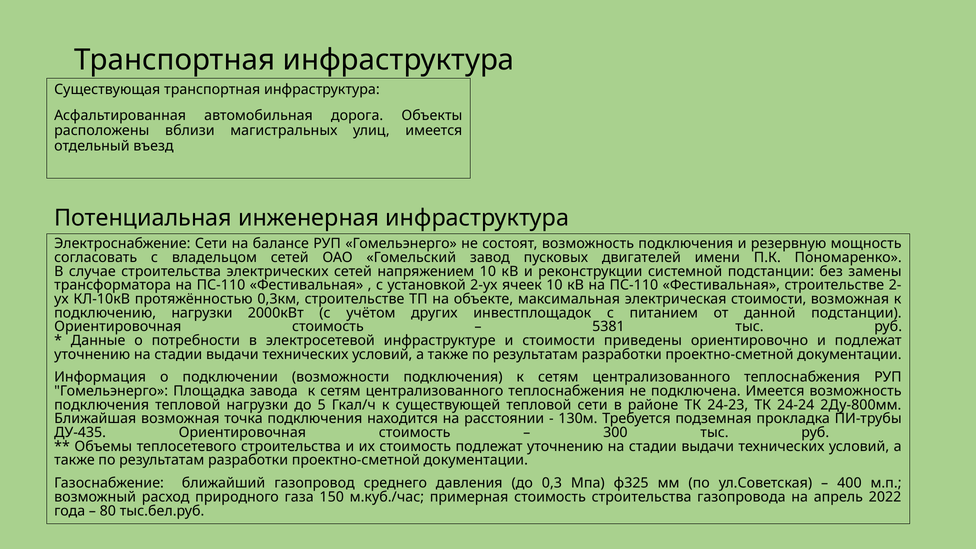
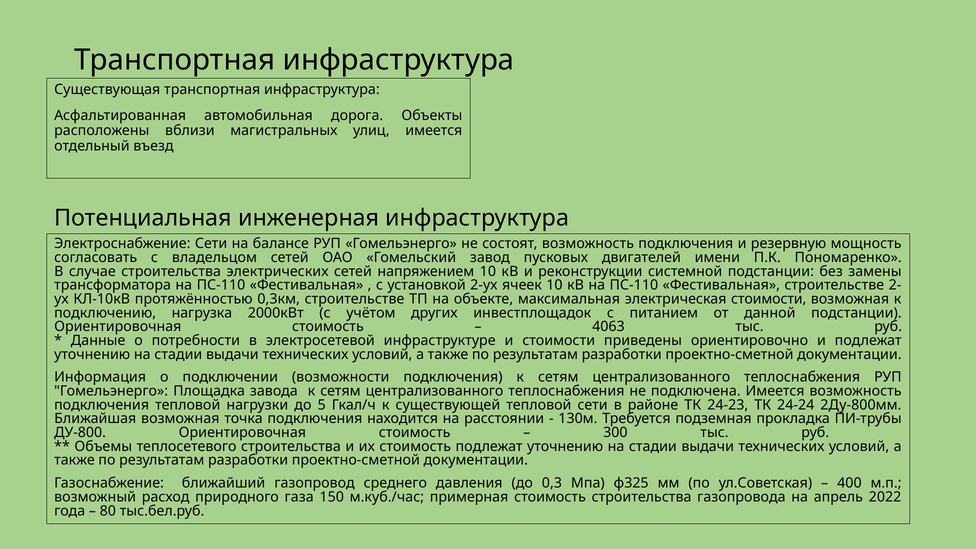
подключению нагрузки: нагрузки -> нагрузка
5381: 5381 -> 4063
ДУ-435: ДУ-435 -> ДУ-800
